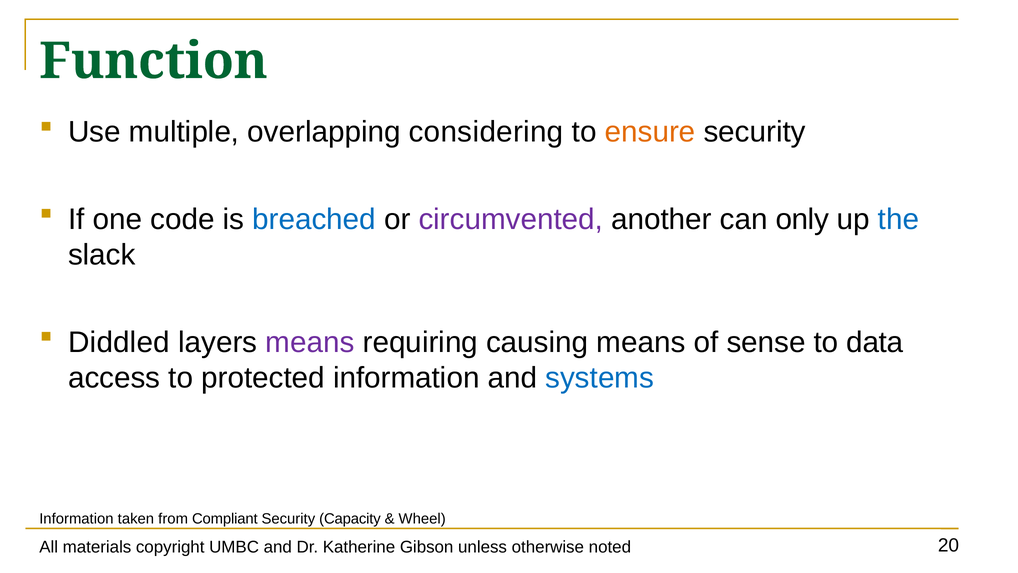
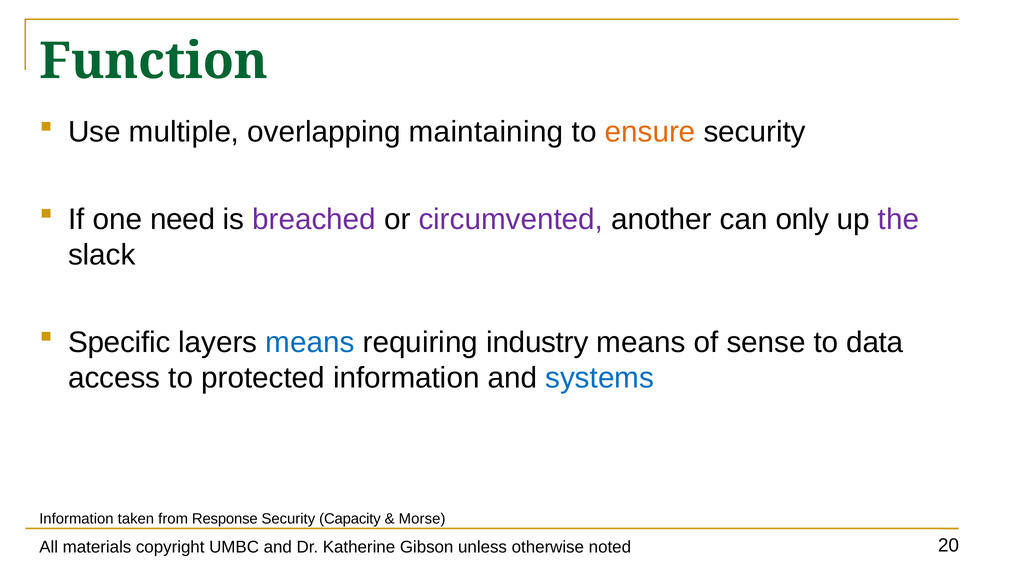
considering: considering -> maintaining
code: code -> need
breached colour: blue -> purple
the colour: blue -> purple
Diddled: Diddled -> Specific
means at (310, 342) colour: purple -> blue
causing: causing -> industry
Compliant: Compliant -> Response
Wheel: Wheel -> Morse
